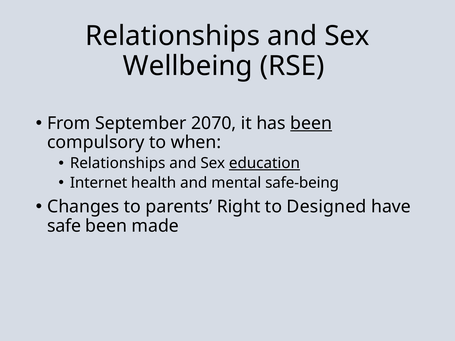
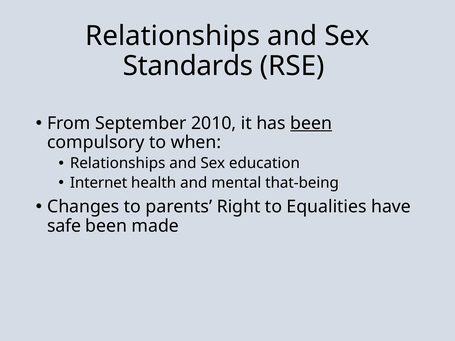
Wellbeing: Wellbeing -> Standards
2070: 2070 -> 2010
education underline: present -> none
safe-being: safe-being -> that-being
Designed: Designed -> Equalities
